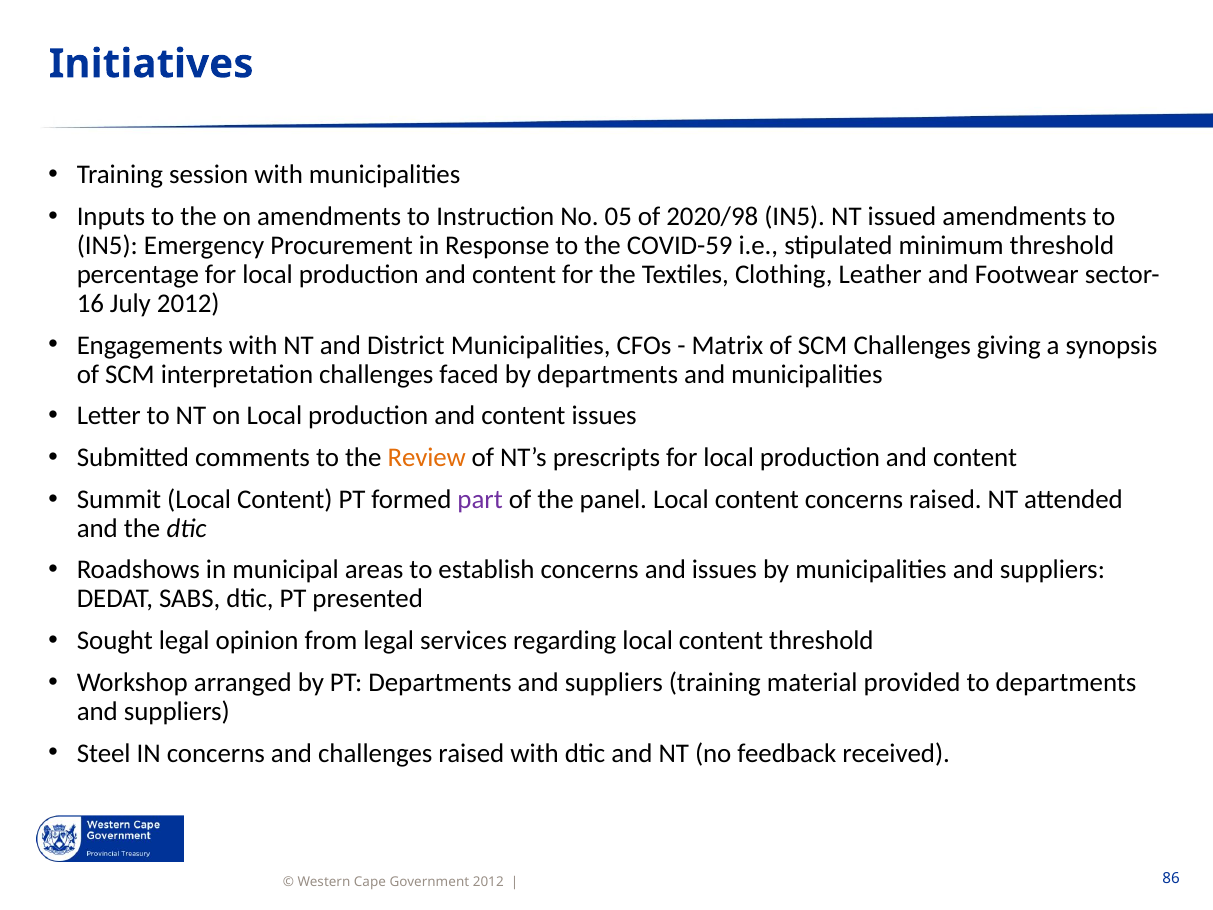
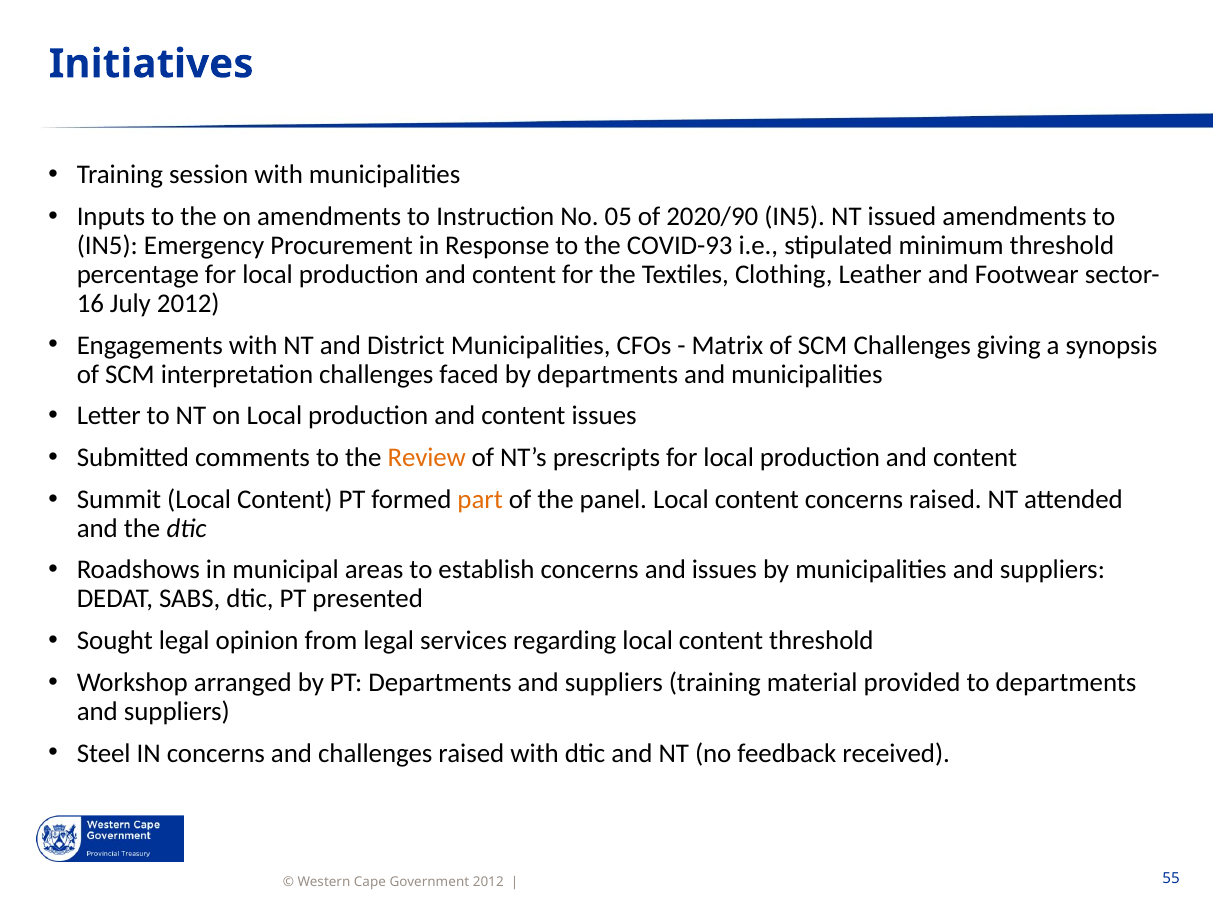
2020/98: 2020/98 -> 2020/90
COVID-59: COVID-59 -> COVID-93
part colour: purple -> orange
86: 86 -> 55
